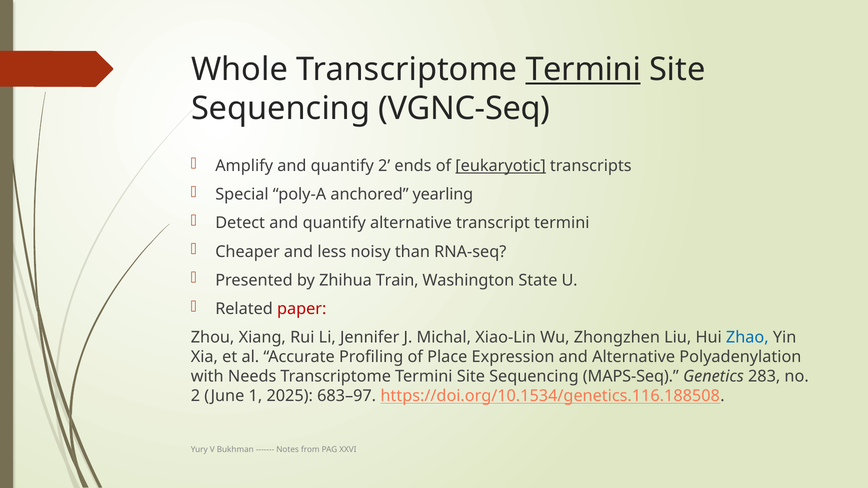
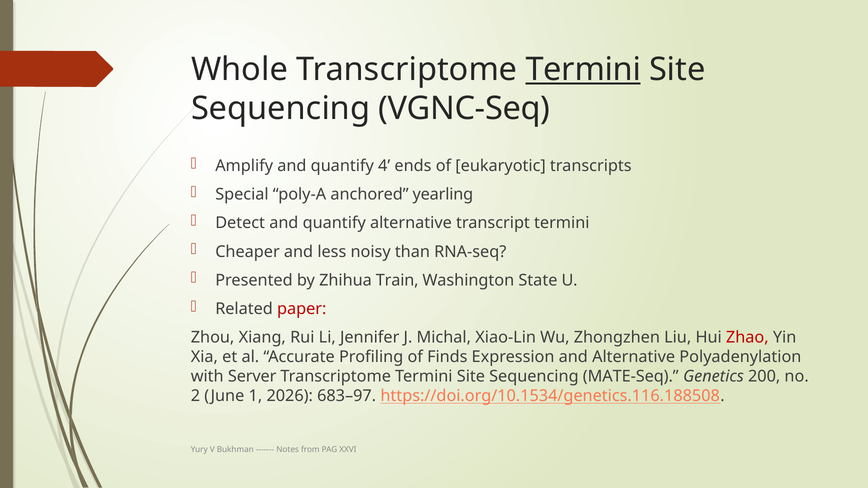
quantify 2: 2 -> 4
eukaryotic underline: present -> none
Zhao colour: blue -> red
Place: Place -> Finds
Needs: Needs -> Server
MAPS-Seq: MAPS-Seq -> MATE-Seq
283: 283 -> 200
2025: 2025 -> 2026
